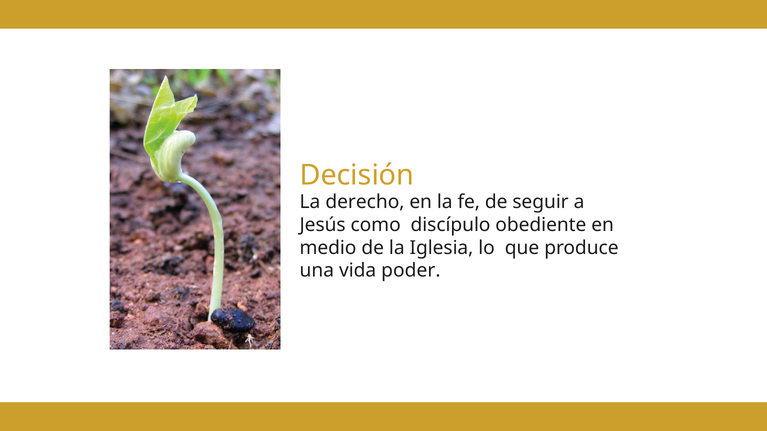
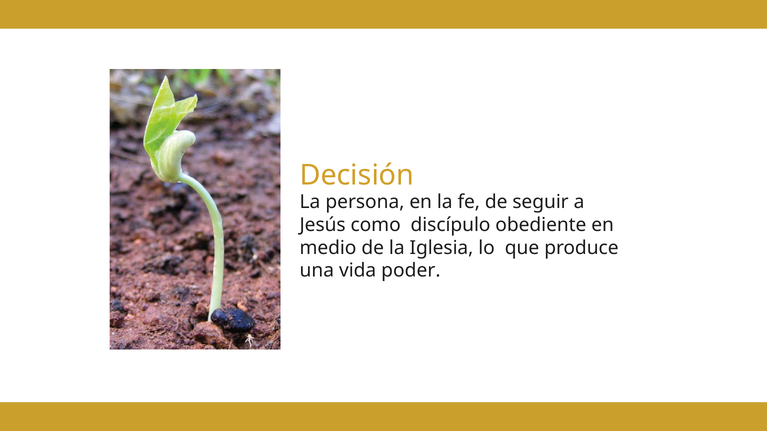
derecho: derecho -> persona
